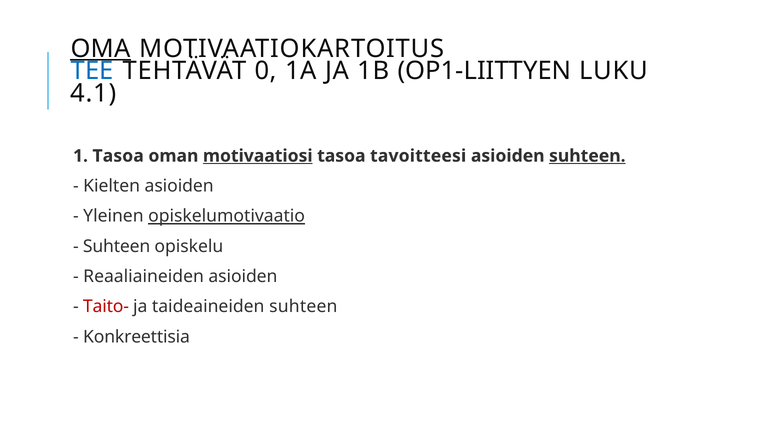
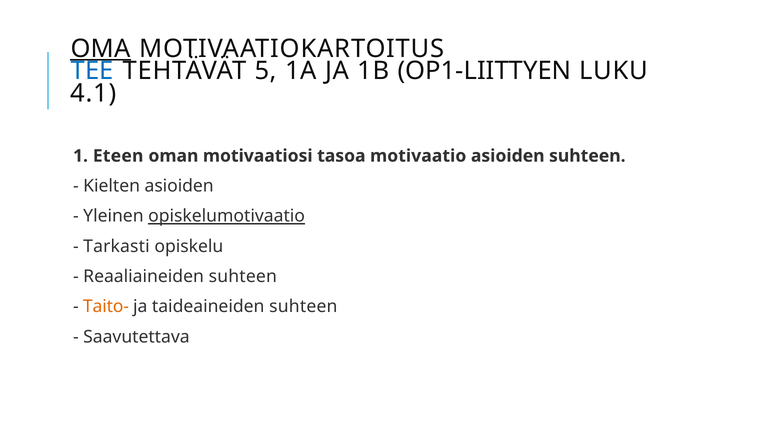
0: 0 -> 5
1 Tasoa: Tasoa -> Eteen
motivaatiosi underline: present -> none
tavoitteesi: tavoitteesi -> motivaatio
suhteen at (587, 156) underline: present -> none
Suhteen at (117, 247): Suhteen -> Tarkasti
Reaaliaineiden asioiden: asioiden -> suhteen
Taito- colour: red -> orange
Konkreettisia: Konkreettisia -> Saavutettava
